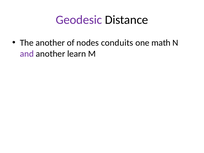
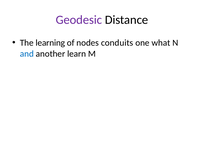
The another: another -> learning
math: math -> what
and colour: purple -> blue
